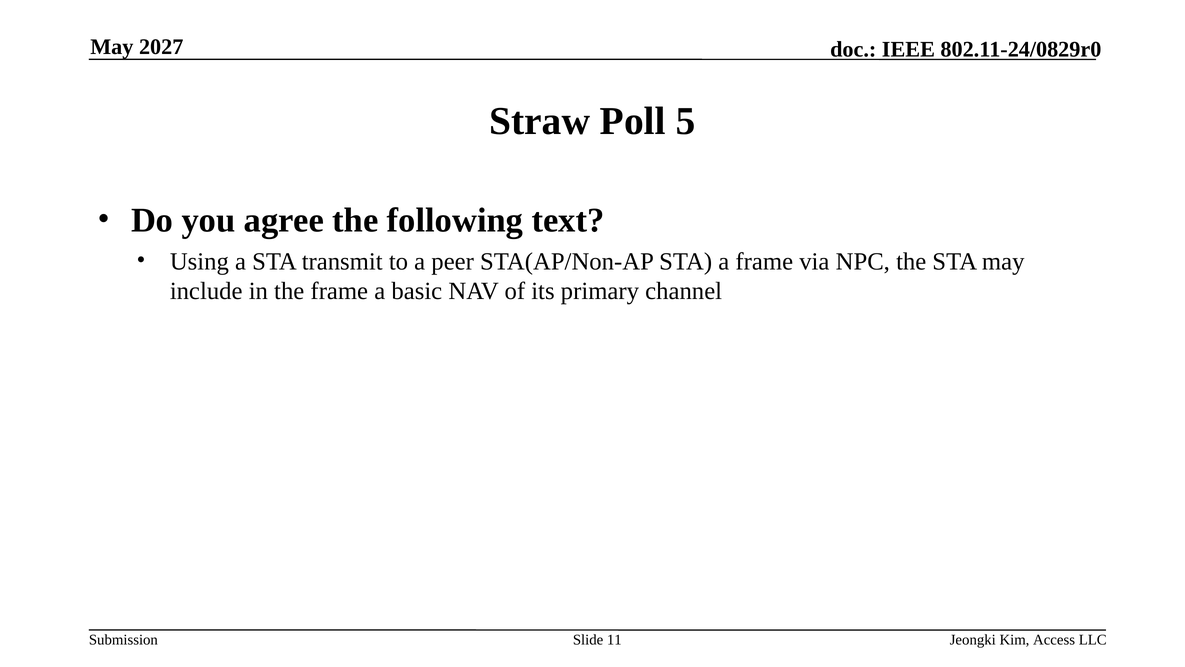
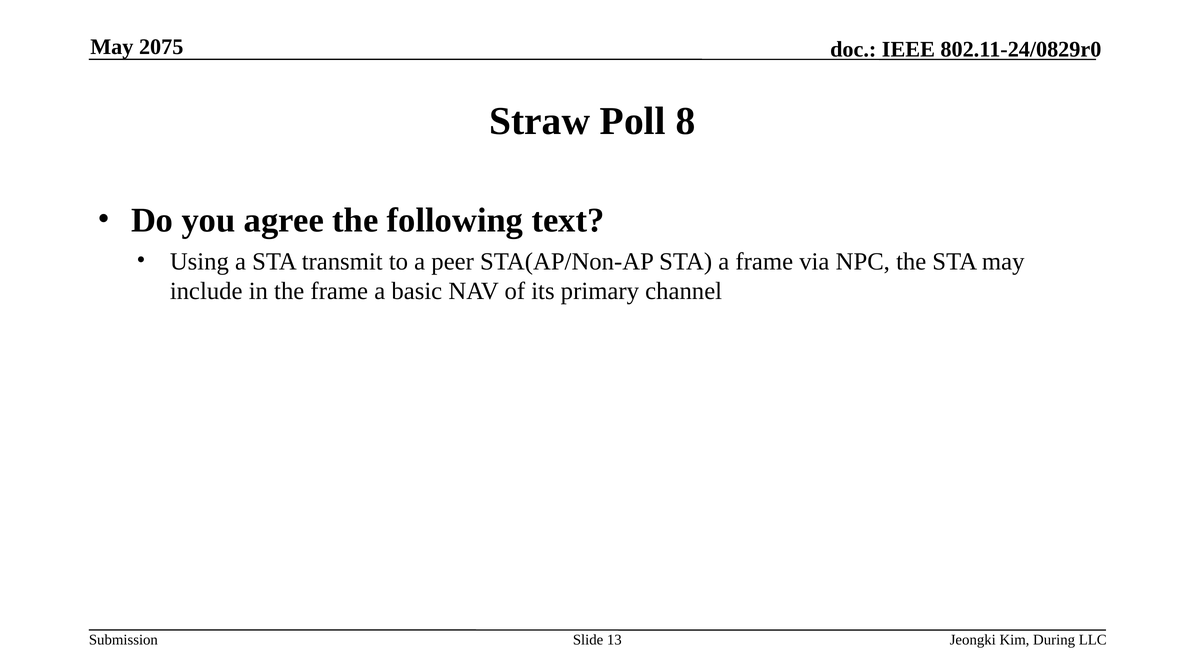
2027: 2027 -> 2075
5: 5 -> 8
11: 11 -> 13
Access: Access -> During
